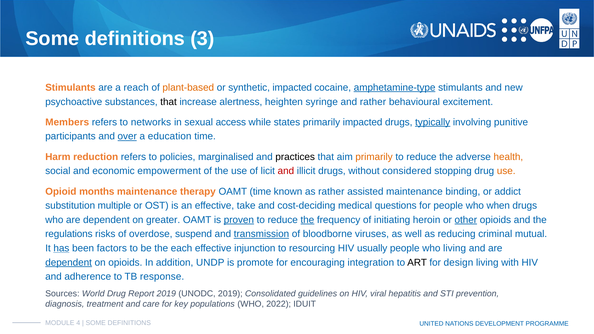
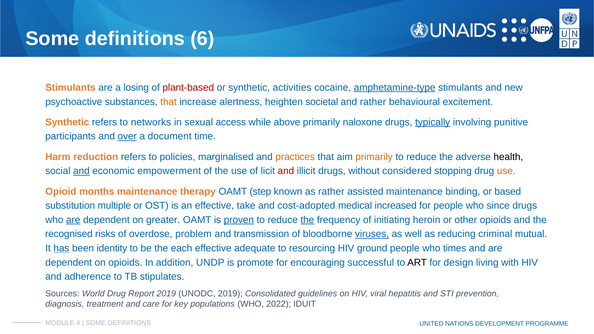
3: 3 -> 6
reach: reach -> losing
plant-based colour: orange -> red
synthetic impacted: impacted -> activities
that at (169, 102) colour: black -> orange
syringe: syringe -> societal
Members at (67, 122): Members -> Synthetic
states: states -> above
primarily impacted: impacted -> naloxone
education: education -> document
practices colour: black -> orange
health colour: orange -> black
and at (81, 171) underline: none -> present
OAMT time: time -> step
addict: addict -> based
cost-deciding: cost-deciding -> cost-adopted
questions: questions -> increased
when: when -> since
are at (73, 220) underline: none -> present
other underline: present -> none
regulations: regulations -> recognised
suspend: suspend -> problem
transmission underline: present -> none
viruses underline: none -> present
factors: factors -> identity
injunction: injunction -> adequate
usually: usually -> ground
who living: living -> times
dependent at (69, 263) underline: present -> none
integration: integration -> successful
response: response -> stipulates
